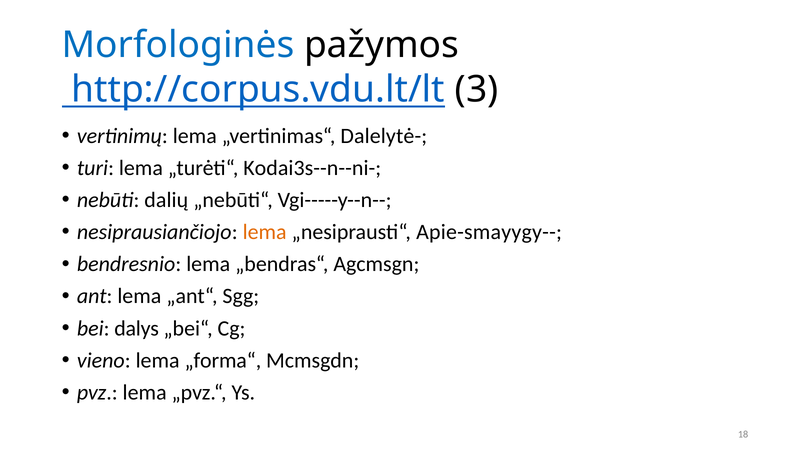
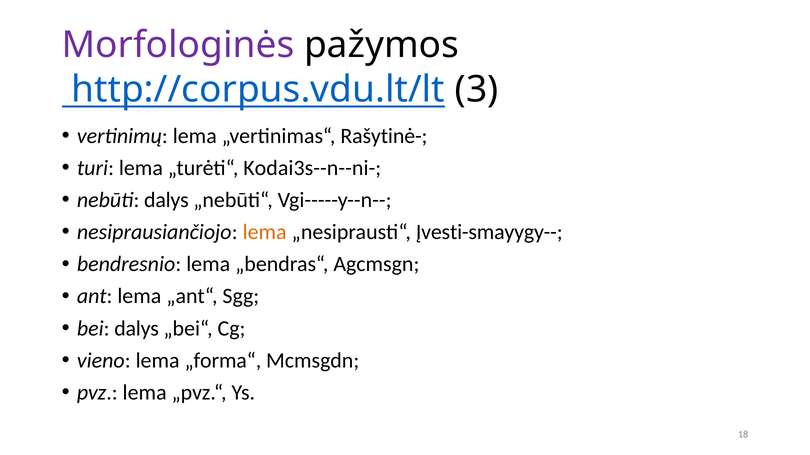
Morfologinės colour: blue -> purple
Dalelytė-: Dalelytė- -> Rašytinė-
nebūti dalių: dalių -> dalys
Apie-smayygy--: Apie-smayygy-- -> Įvesti-smayygy--
